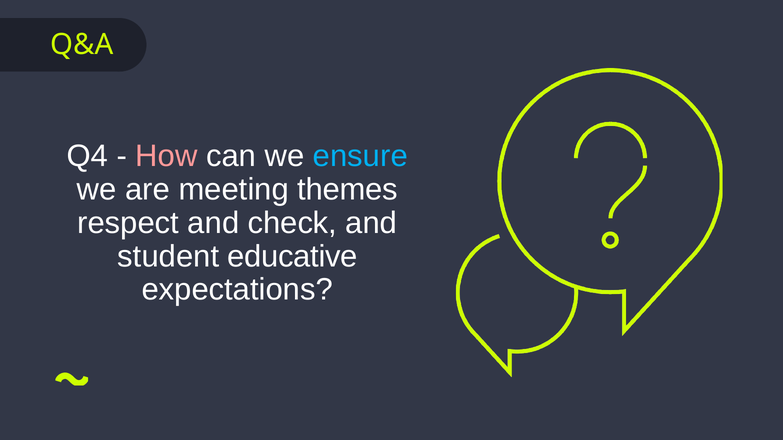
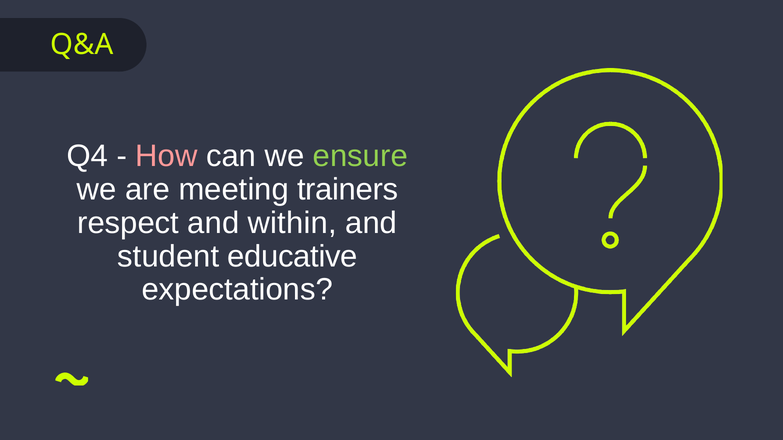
ensure colour: light blue -> light green
themes: themes -> trainers
check: check -> within
